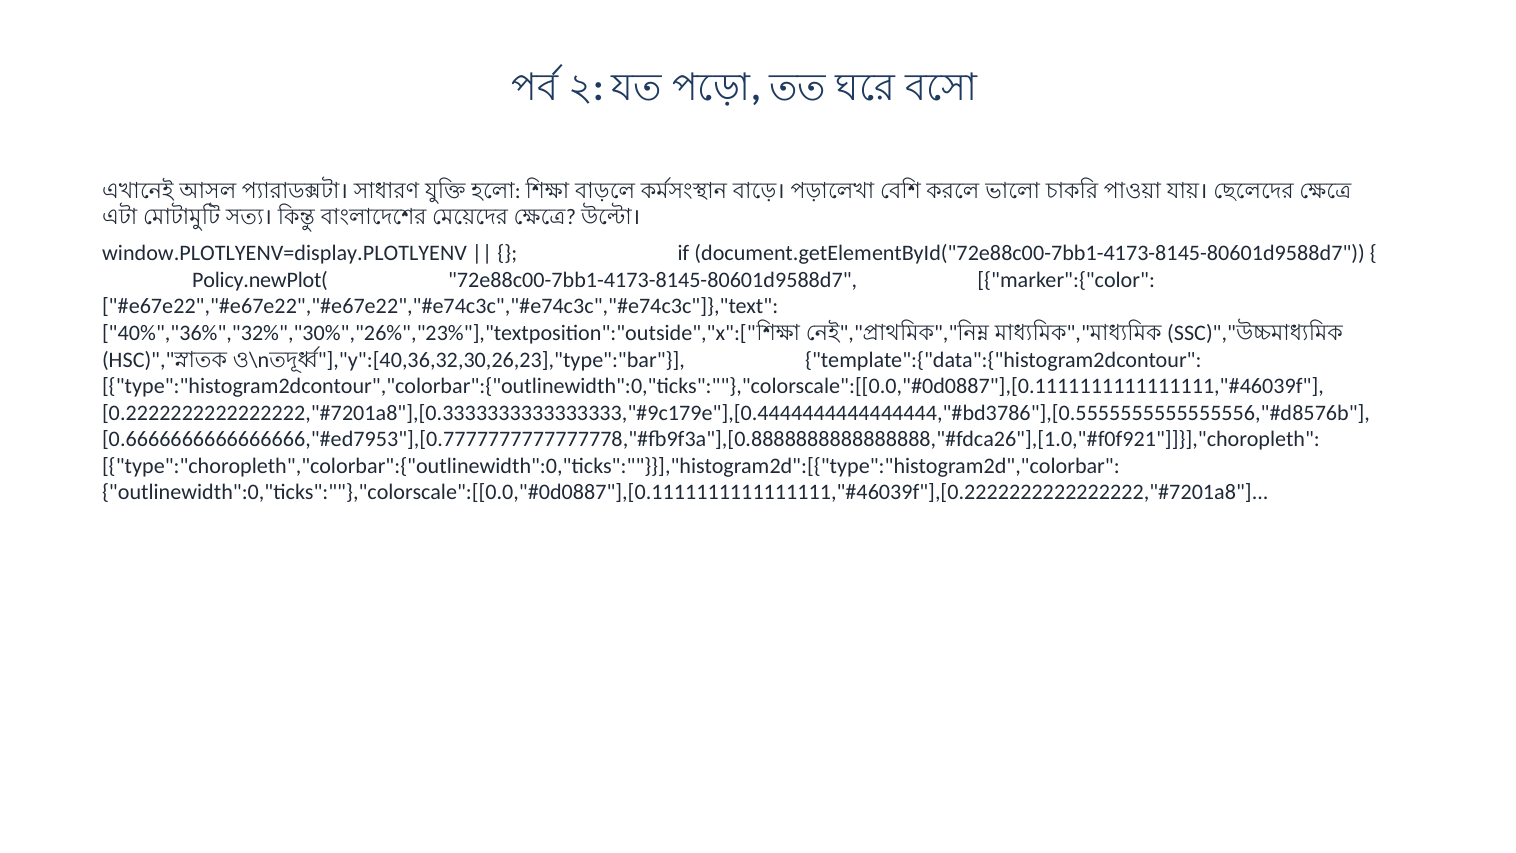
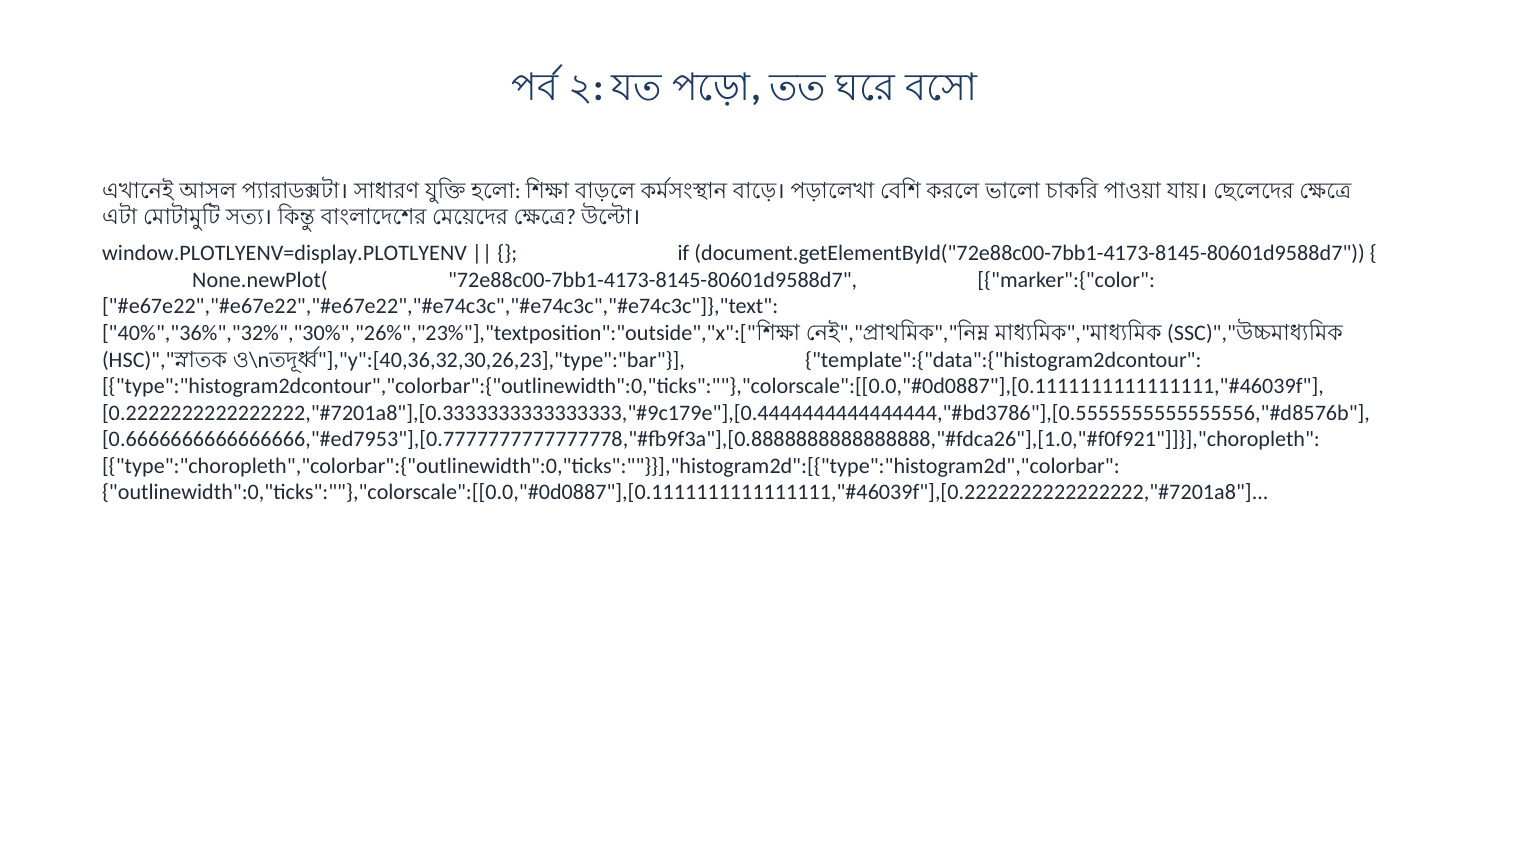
Policy.newPlot(: Policy.newPlot( -> None.newPlot(
